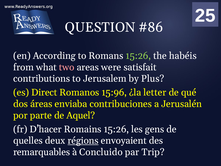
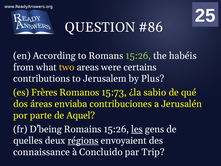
two colour: pink -> yellow
satisfait: satisfait -> certains
Direct: Direct -> Frères
15:96: 15:96 -> 15:73
letter: letter -> sabio
D’hacer: D’hacer -> D’being
les underline: none -> present
remarquables: remarquables -> connaissance
